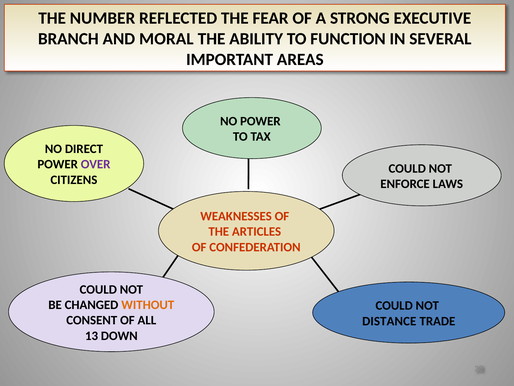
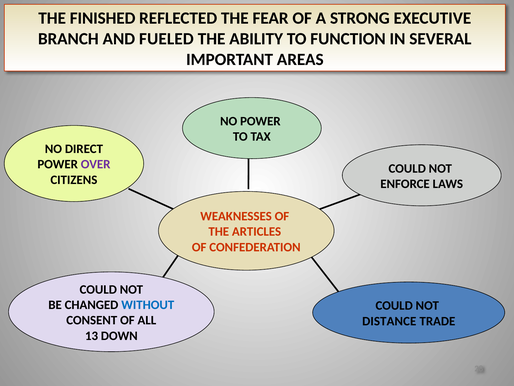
NUMBER: NUMBER -> FINISHED
MORAL: MORAL -> FUELED
WITHOUT colour: orange -> blue
